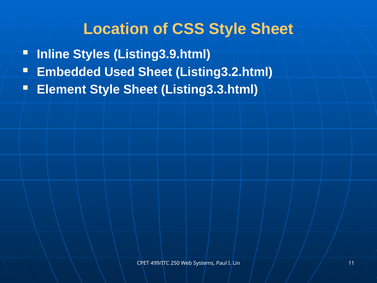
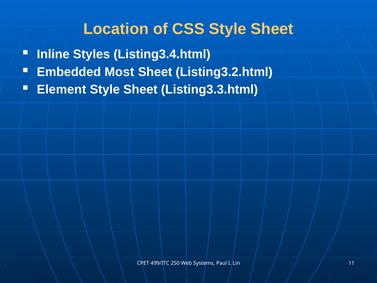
Listing3.9.html: Listing3.9.html -> Listing3.4.html
Used: Used -> Most
